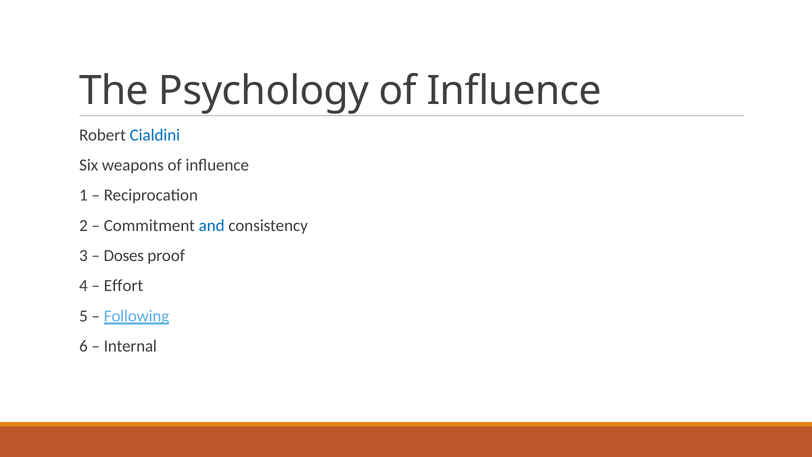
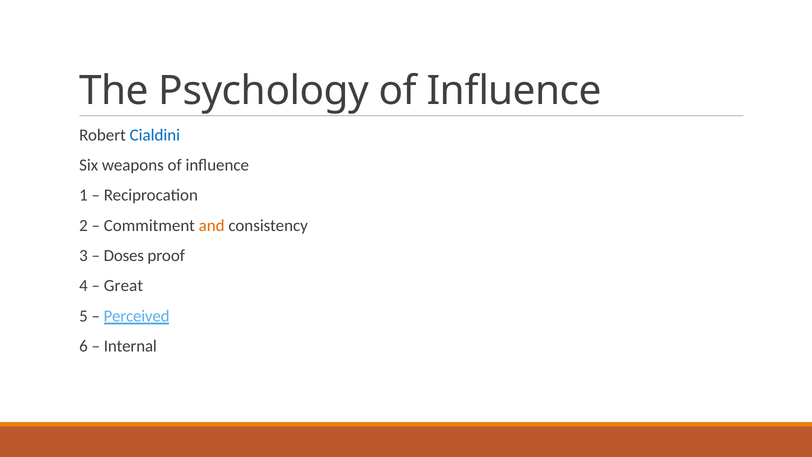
and colour: blue -> orange
Effort: Effort -> Great
Following: Following -> Perceived
